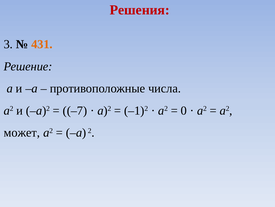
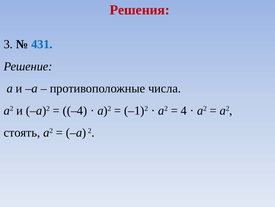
431 colour: orange -> blue
–7: –7 -> –4
0: 0 -> 4
может: может -> стоять
